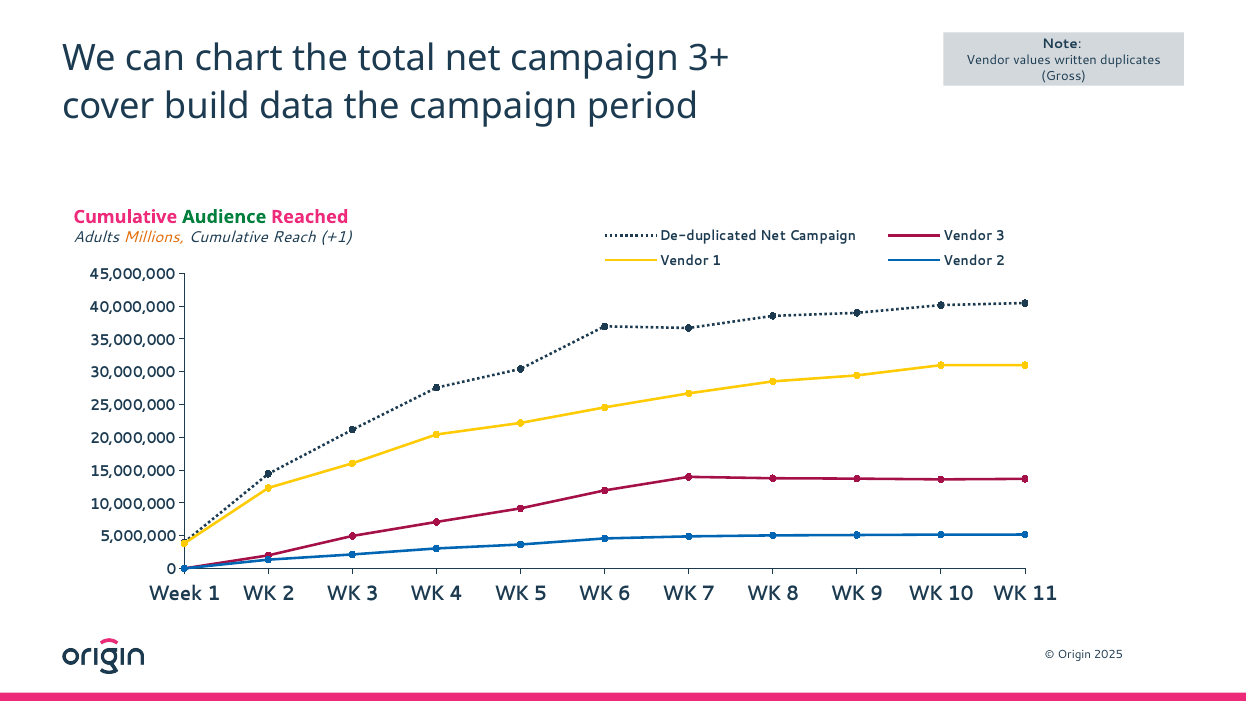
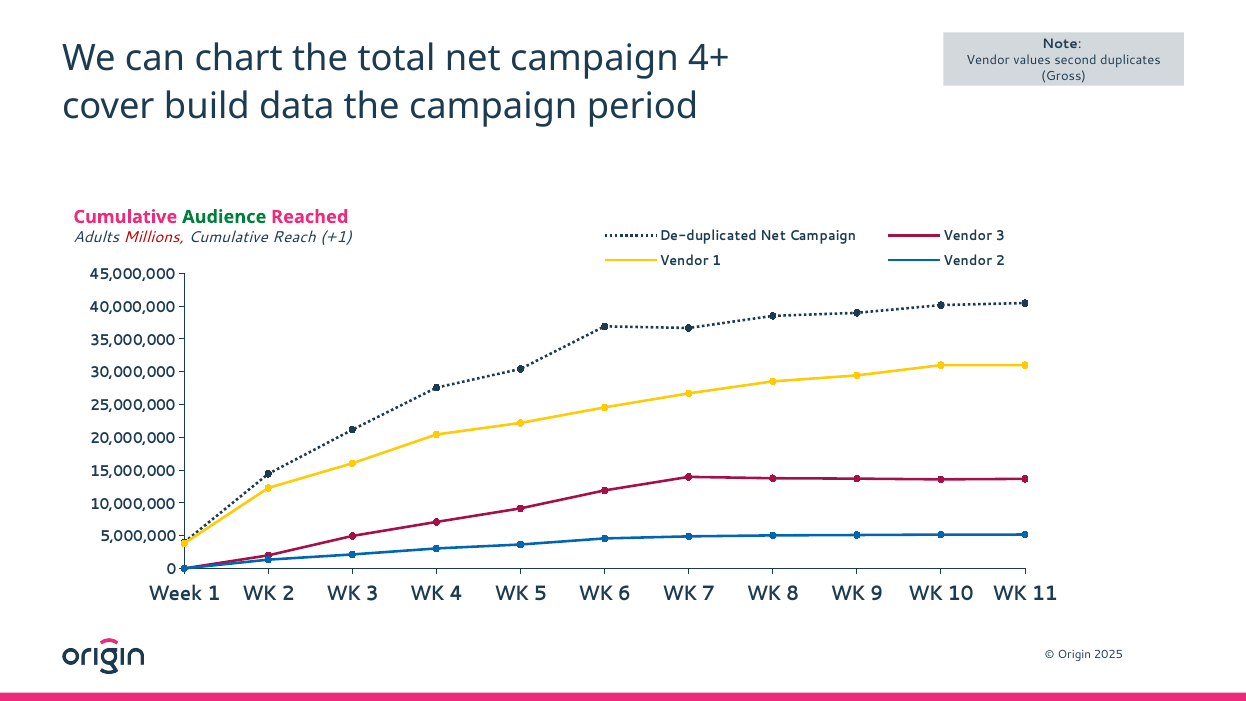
3+: 3+ -> 4+
written: written -> second
Millions colour: orange -> red
